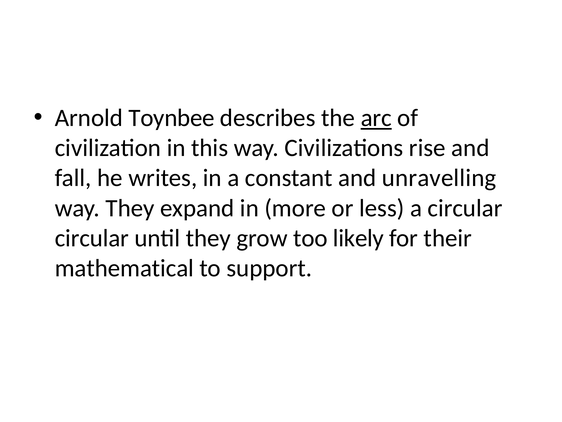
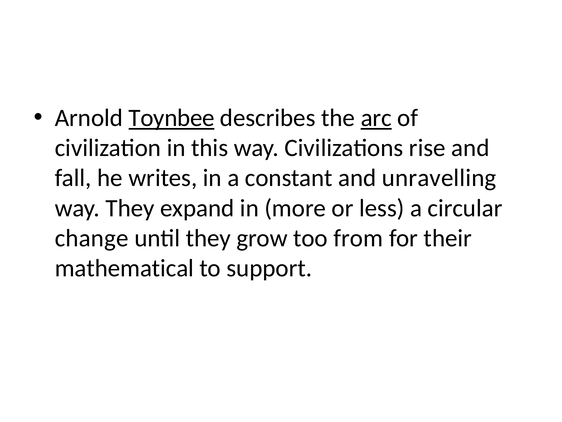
Toynbee underline: none -> present
circular at (92, 238): circular -> change
likely: likely -> from
